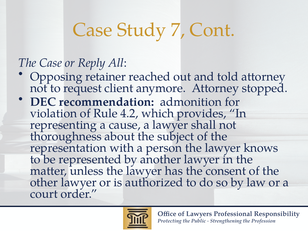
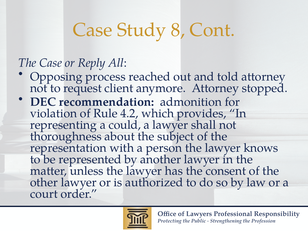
7: 7 -> 8
retainer: retainer -> process
cause: cause -> could
